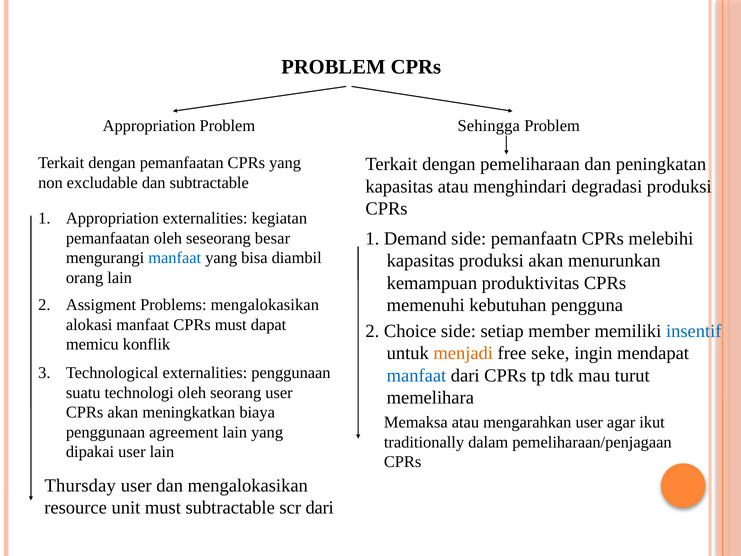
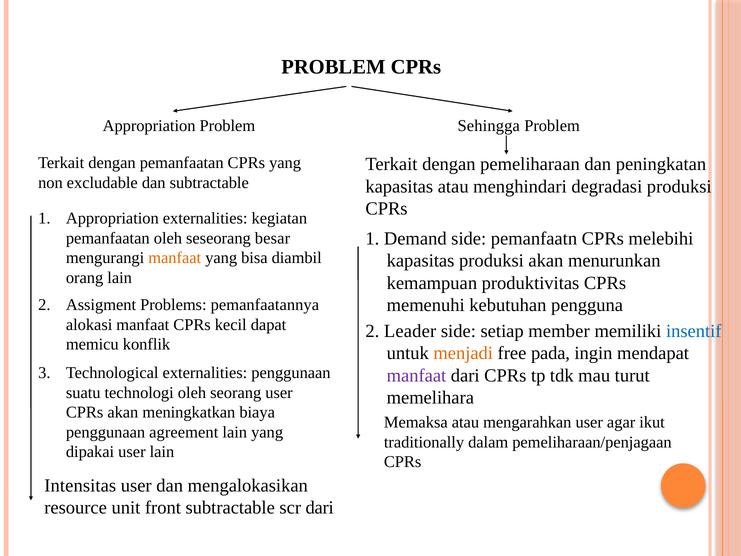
manfaat at (175, 258) colour: blue -> orange
Problems mengalokasikan: mengalokasikan -> pemanfaatannya
CPRs must: must -> kecil
Choice: Choice -> Leader
seke: seke -> pada
manfaat at (416, 375) colour: blue -> purple
Thursday: Thursday -> Intensitas
unit must: must -> front
